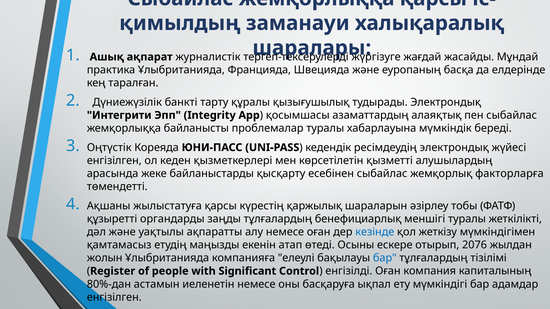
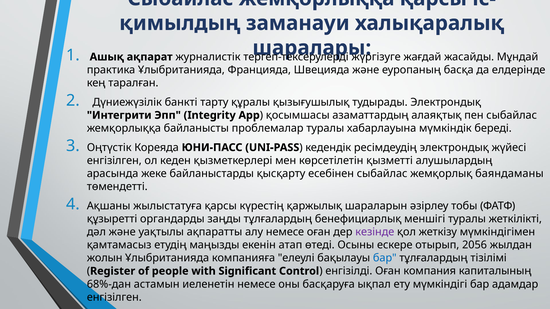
факторларға: факторларға -> баяндаманы
кезінде colour: blue -> purple
2076: 2076 -> 2056
80%-дан: 80%-дан -> 68%-дан
